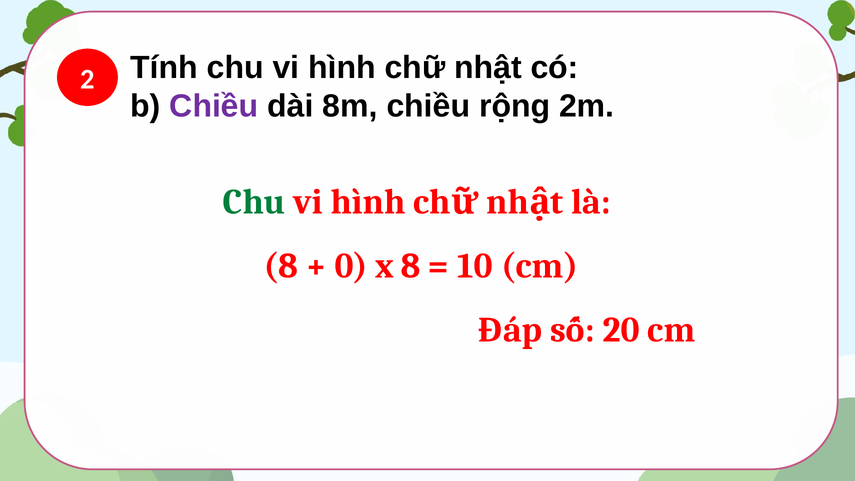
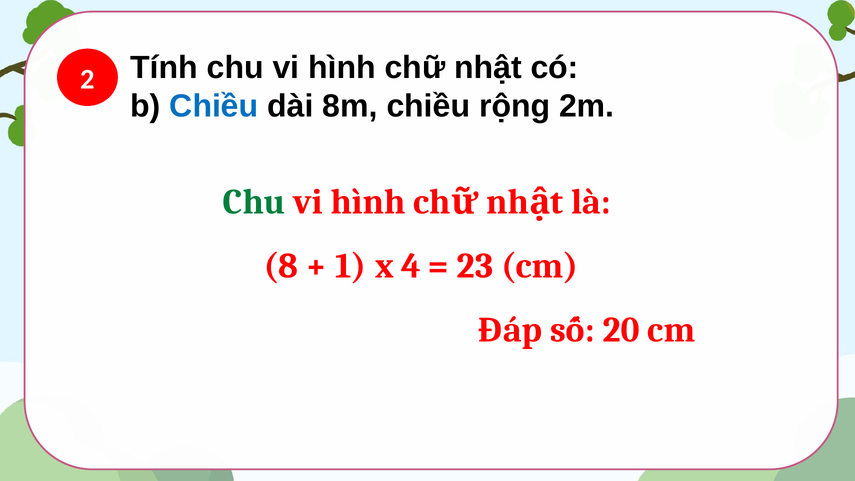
Chiều at (214, 106) colour: purple -> blue
0: 0 -> 1
x 8: 8 -> 4
10: 10 -> 23
